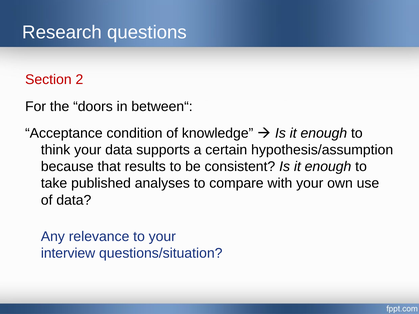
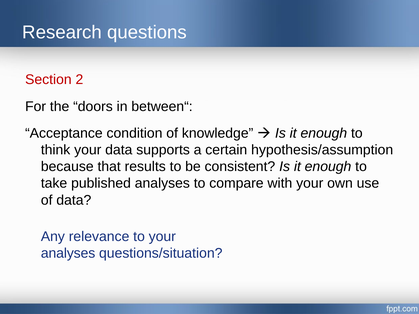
interview at (68, 253): interview -> analyses
